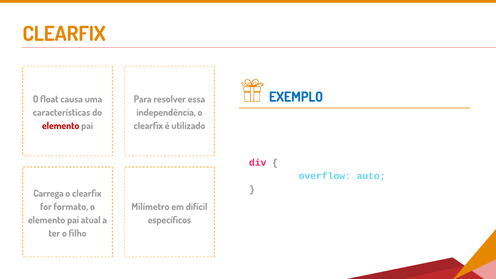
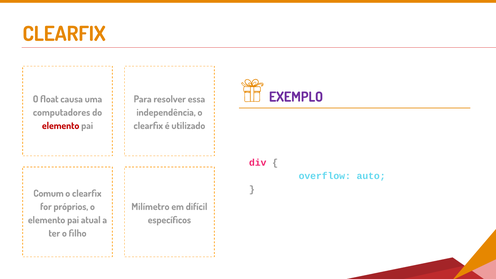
EXEMPLO colour: blue -> purple
características: características -> computadores
Carrega: Carrega -> Comum
formato: formato -> próprios
